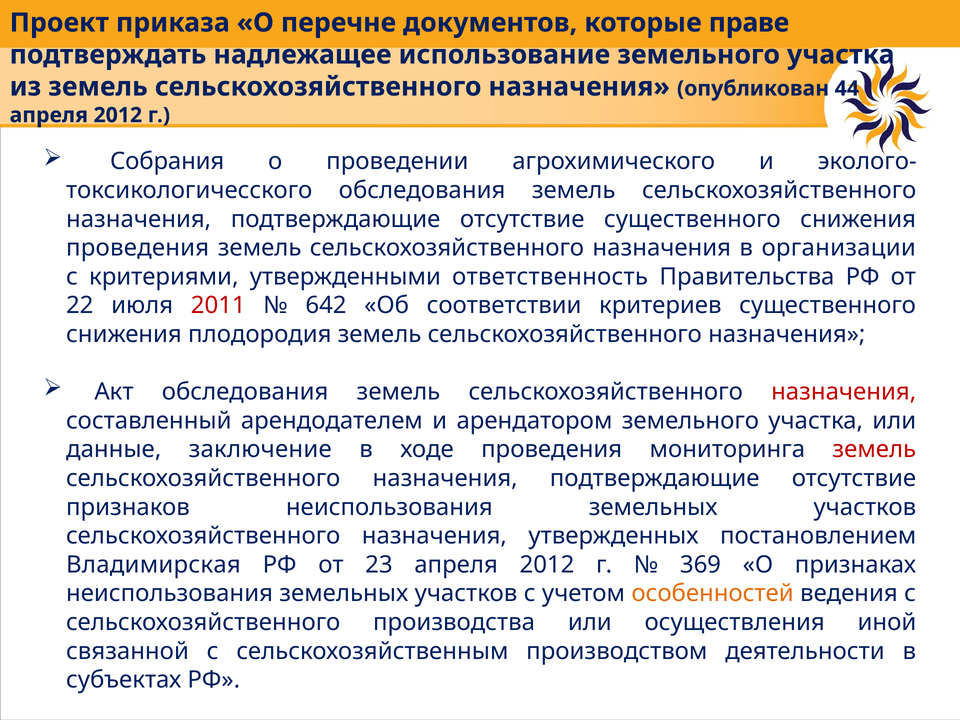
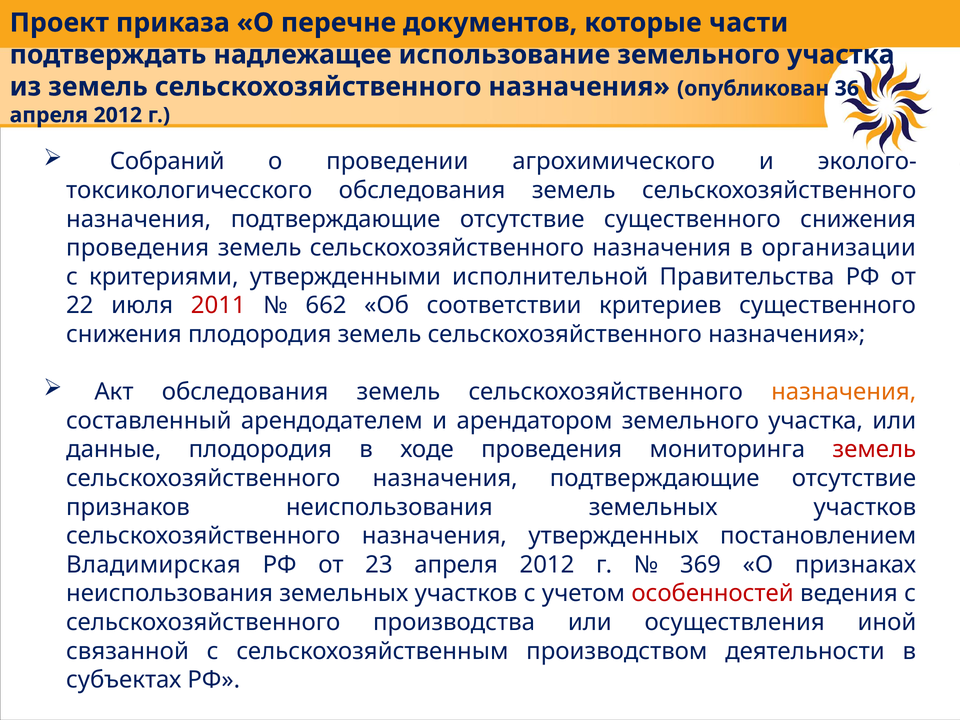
праве: праве -> части
44: 44 -> 36
Собрания: Собрания -> Собраний
ответственность: ответственность -> исполнительной
642: 642 -> 662
назначения at (844, 392) colour: red -> orange
данные заключение: заключение -> плодородия
особенностей colour: orange -> red
